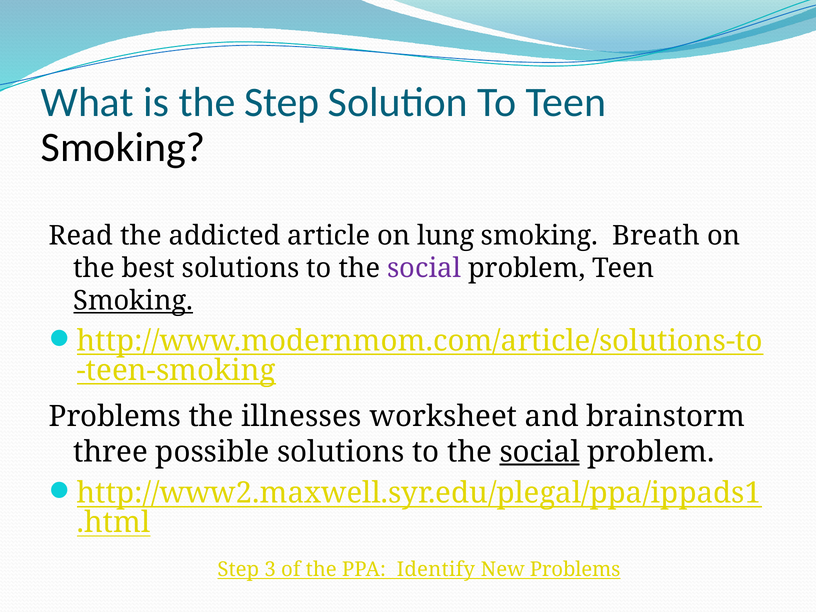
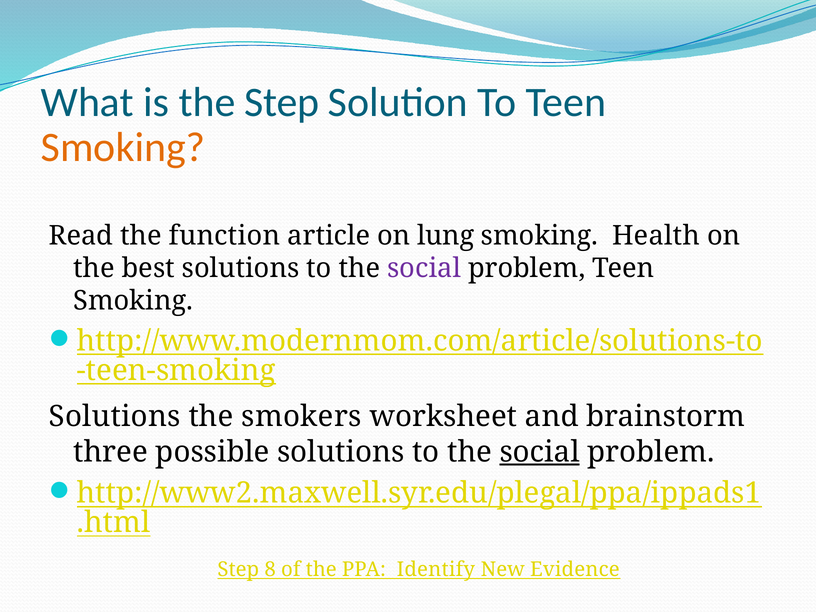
Smoking at (123, 148) colour: black -> orange
addicted: addicted -> function
Breath: Breath -> Health
Smoking at (133, 301) underline: present -> none
Problems at (115, 417): Problems -> Solutions
illnesses: illnesses -> smokers
3: 3 -> 8
New Problems: Problems -> Evidence
